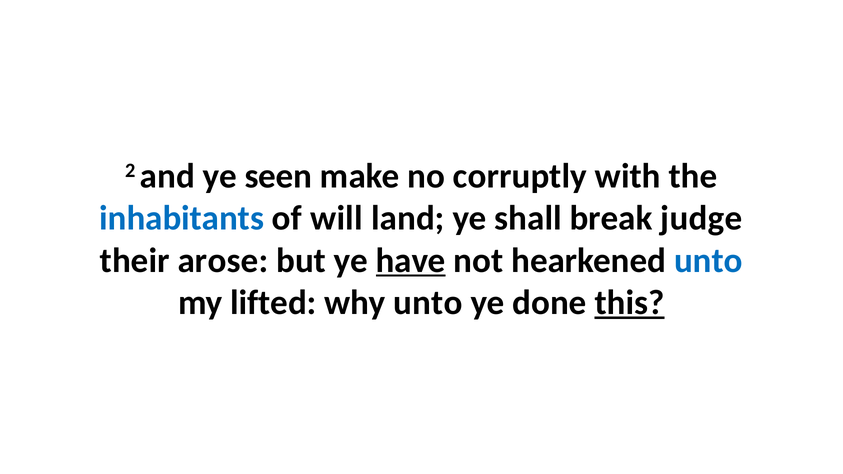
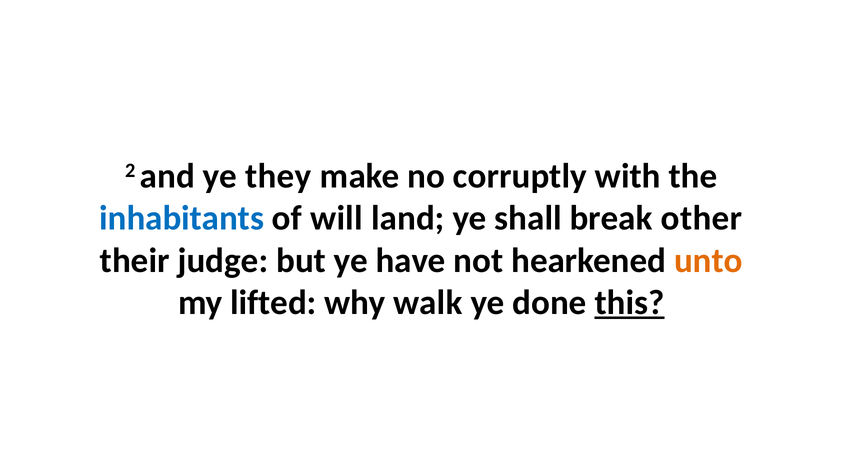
seen: seen -> they
judge: judge -> other
arose: arose -> judge
have underline: present -> none
unto at (708, 261) colour: blue -> orange
why unto: unto -> walk
